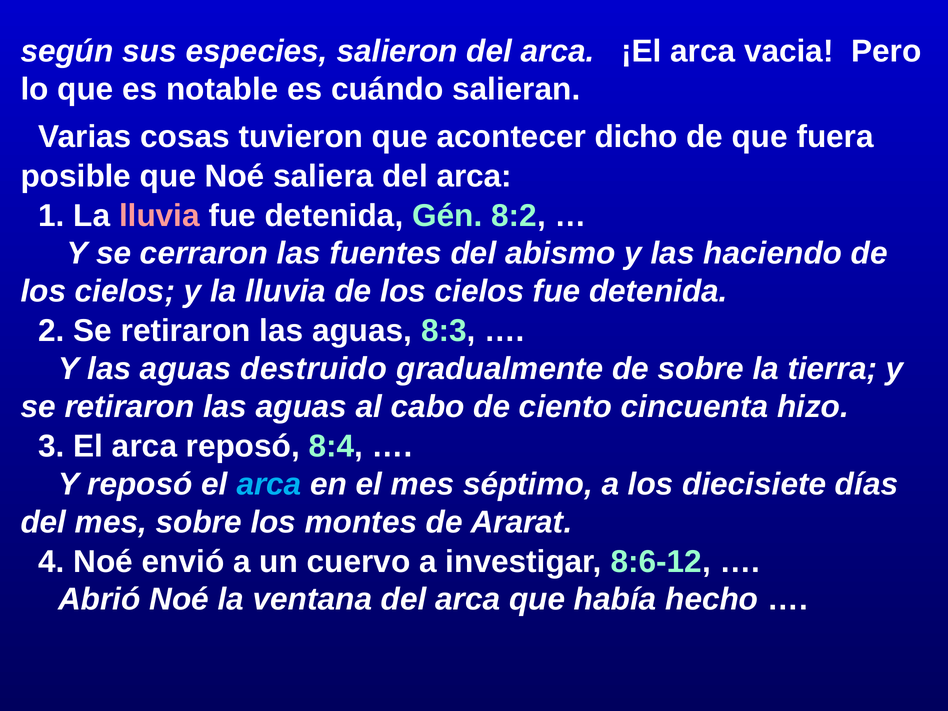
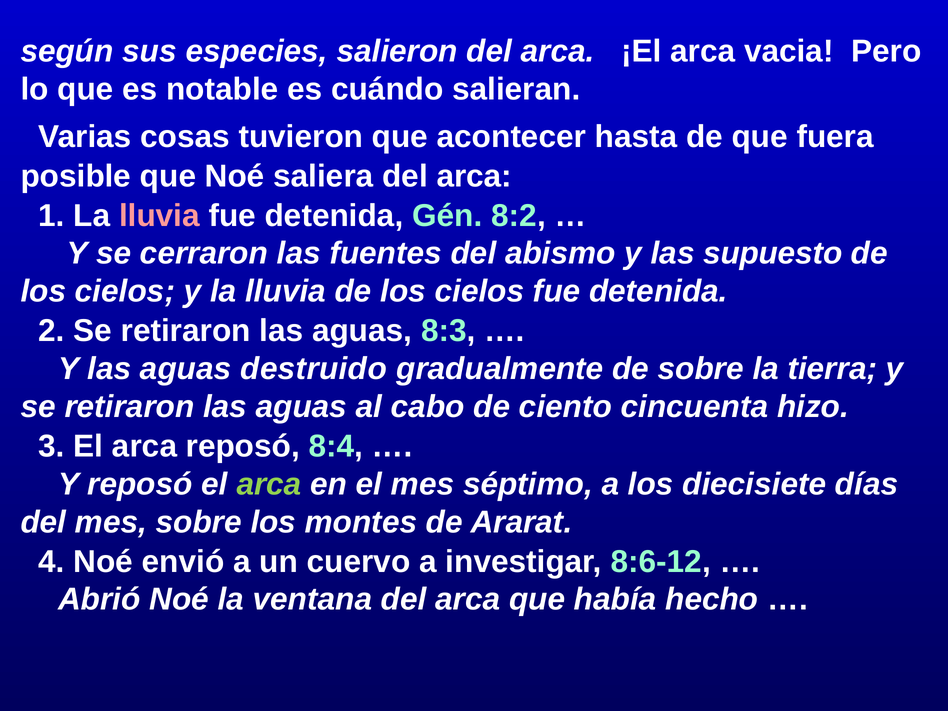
dicho: dicho -> hasta
haciendo: haciendo -> supuesto
arca at (269, 484) colour: light blue -> light green
